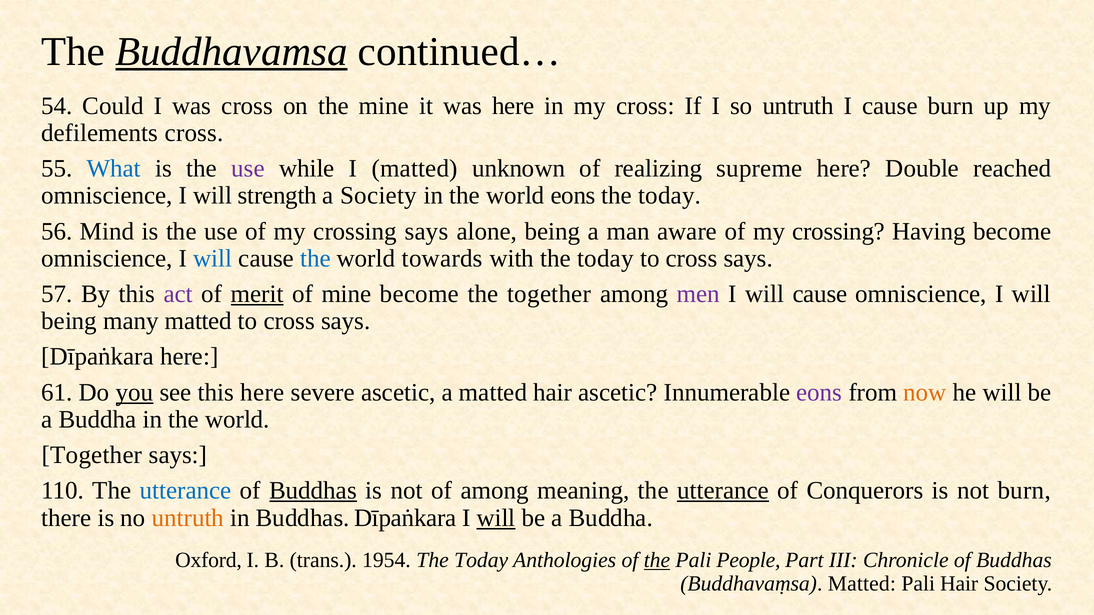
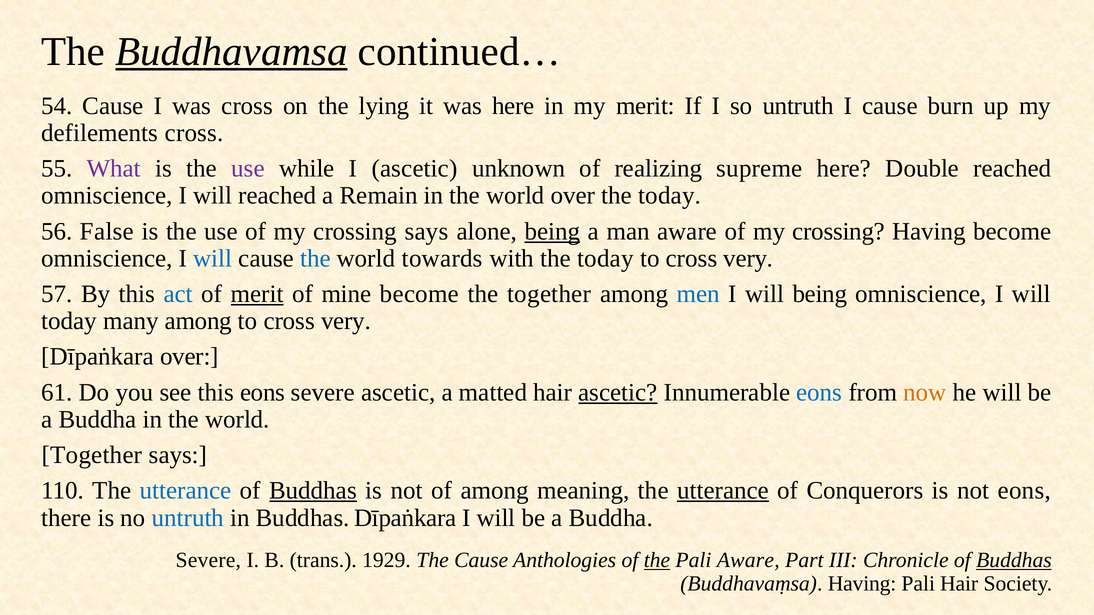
54 Could: Could -> Cause
the mine: mine -> lying
my cross: cross -> merit
What colour: blue -> purple
I matted: matted -> ascetic
will strength: strength -> reached
a Society: Society -> Remain
world eons: eons -> over
Mind: Mind -> False
being at (552, 231) underline: none -> present
says at (748, 259): says -> very
act colour: purple -> blue
men colour: purple -> blue
cause at (820, 294): cause -> being
being at (69, 321): being -> today
many matted: matted -> among
says at (346, 321): says -> very
Dīpaṅkara here: here -> over
you underline: present -> none
this here: here -> eons
ascetic at (618, 393) underline: none -> present
eons at (819, 393) colour: purple -> blue
not burn: burn -> eons
untruth at (188, 518) colour: orange -> blue
will at (496, 518) underline: present -> none
Oxford at (208, 561): Oxford -> Severe
1954: 1954 -> 1929
Today at (481, 561): Today -> Cause
Pali People: People -> Aware
Buddhas at (1014, 561) underline: none -> present
Buddhavaṃsa Matted: Matted -> Having
